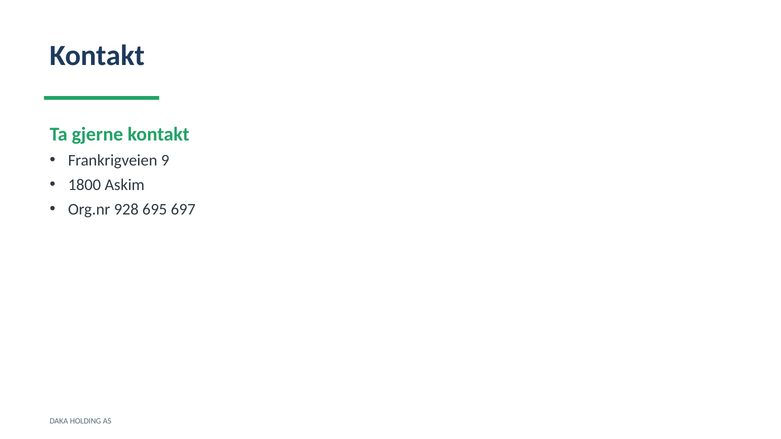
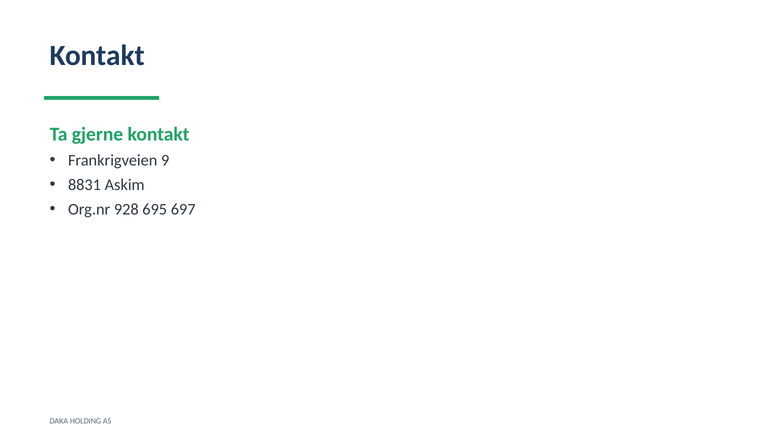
1800: 1800 -> 8831
